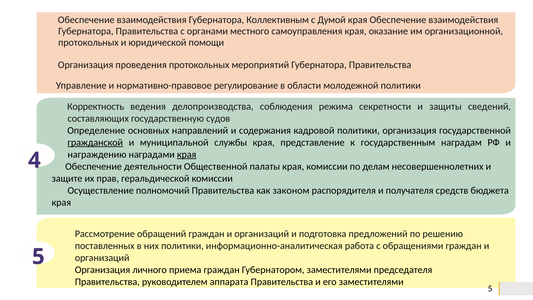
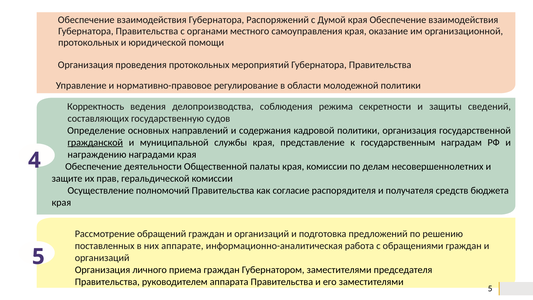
Коллективным: Коллективным -> Распоряжений
края at (187, 154) underline: present -> none
законом: законом -> согласие
них политики: политики -> аппарате
